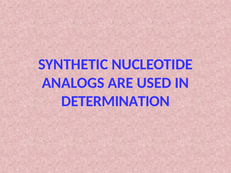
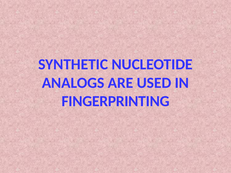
DETERMINATION: DETERMINATION -> FINGERPRINTING
